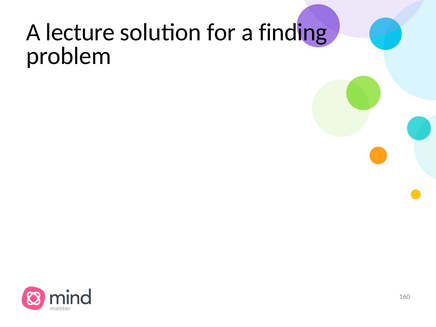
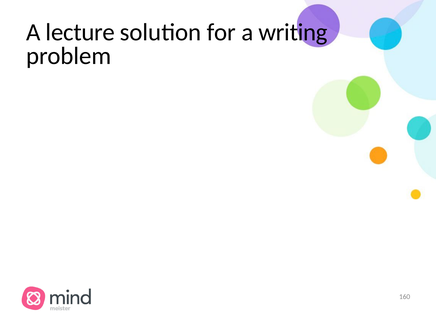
finding: finding -> writing
